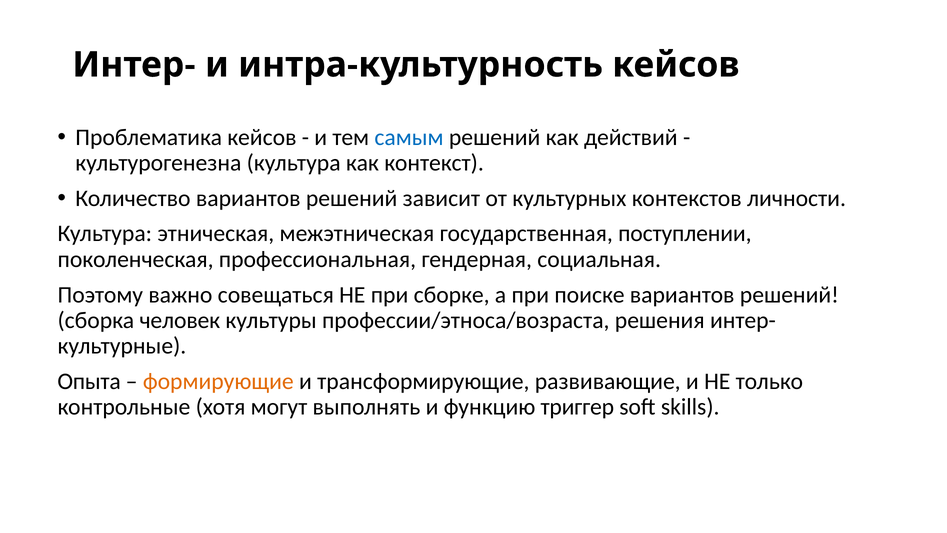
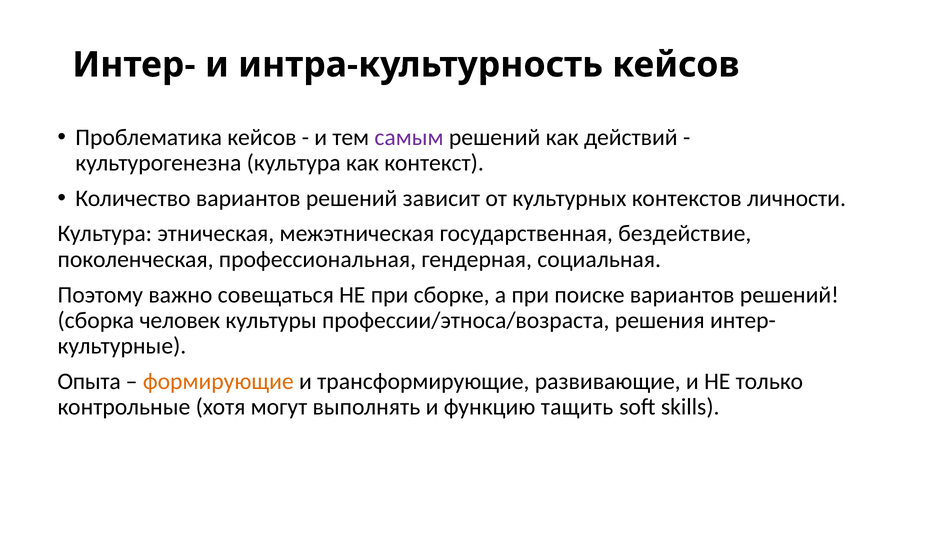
самым colour: blue -> purple
поступлении: поступлении -> бездействие
триггер: триггер -> тащить
